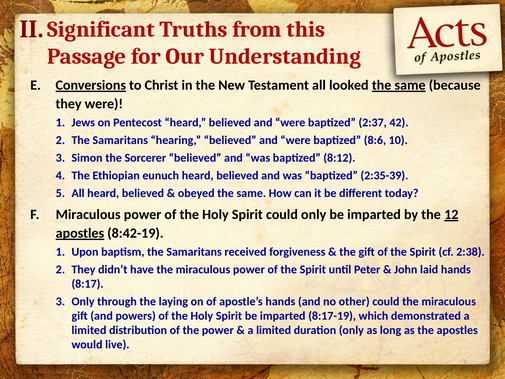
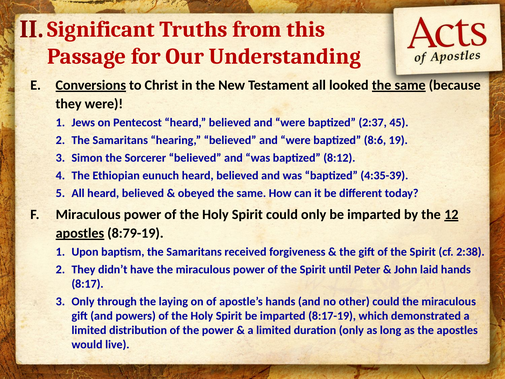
42: 42 -> 45
10: 10 -> 19
2:35-39: 2:35-39 -> 4:35-39
8:42-19: 8:42-19 -> 8:79-19
